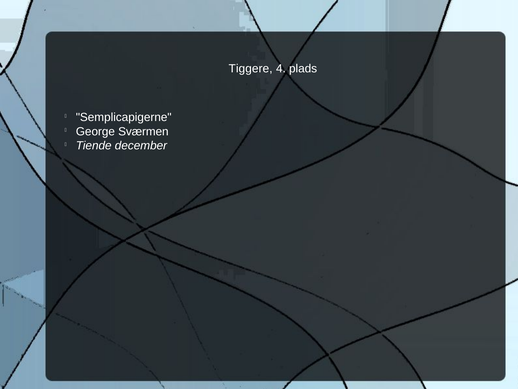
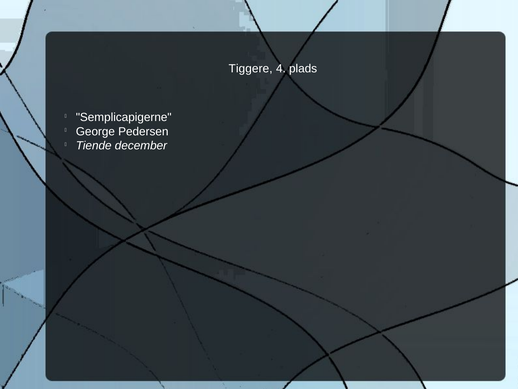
Sværmen: Sværmen -> Pedersen
